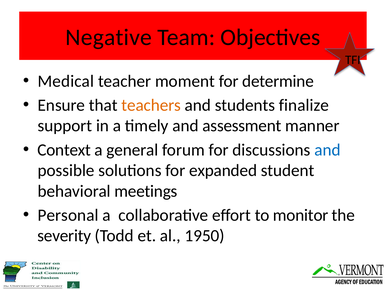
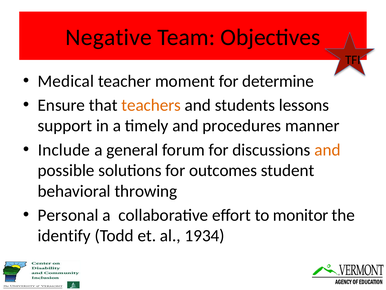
finalize: finalize -> lessons
assessment: assessment -> procedures
Context: Context -> Include
and at (327, 150) colour: blue -> orange
expanded: expanded -> outcomes
meetings: meetings -> throwing
severity: severity -> identify
1950: 1950 -> 1934
